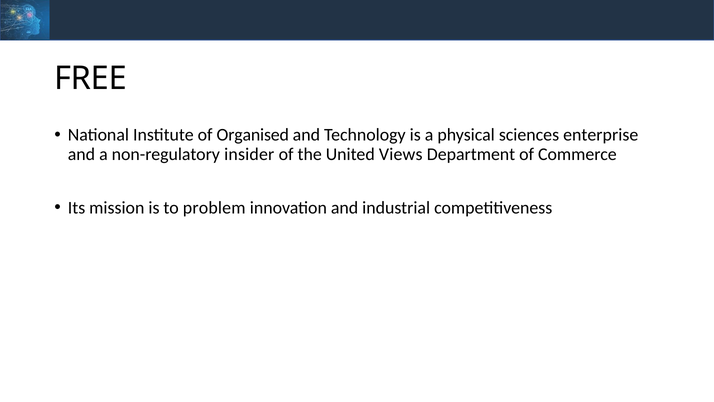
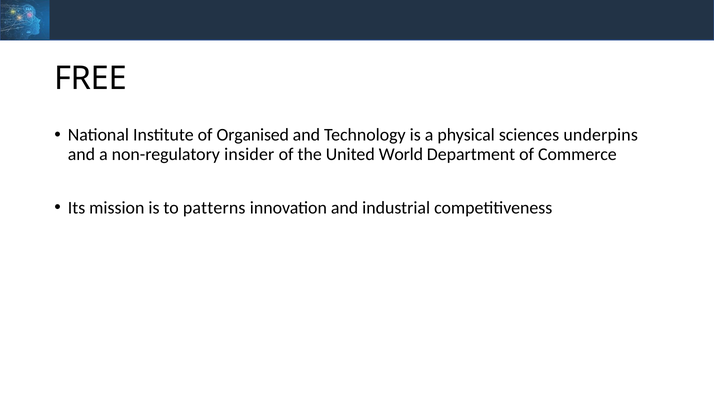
enterprise: enterprise -> underpins
Views: Views -> World
problem: problem -> patterns
